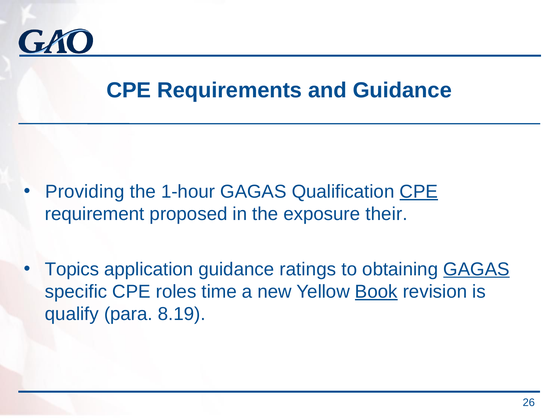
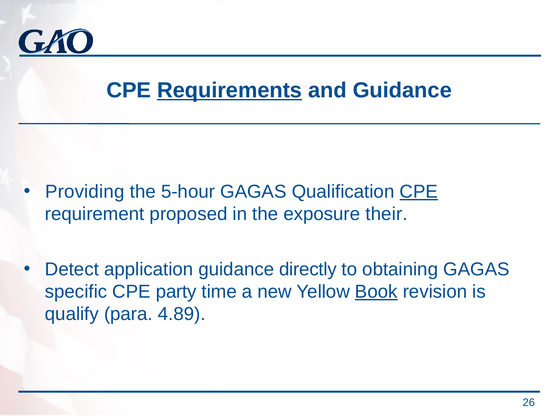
Requirements underline: none -> present
1-hour: 1-hour -> 5-hour
Topics: Topics -> Detect
ratings: ratings -> directly
GAGAS at (476, 269) underline: present -> none
roles: roles -> party
8.19: 8.19 -> 4.89
